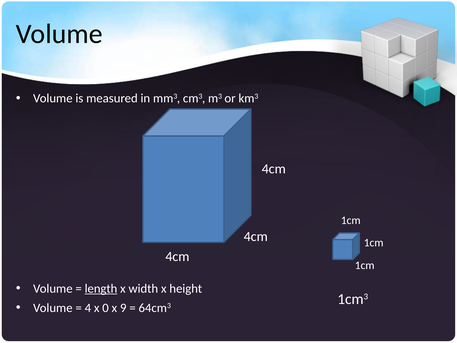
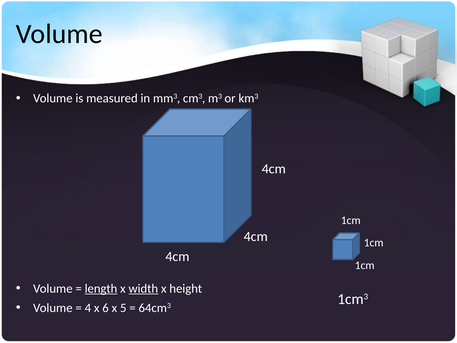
width underline: none -> present
0: 0 -> 6
9: 9 -> 5
